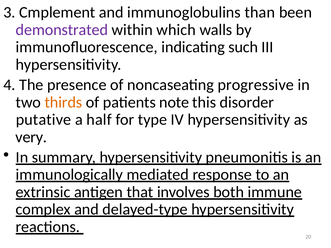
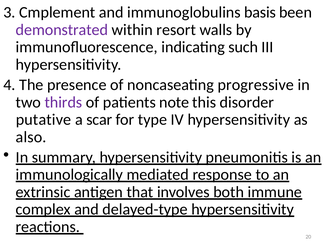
than: than -> basis
which: which -> resort
thirds colour: orange -> purple
half: half -> scar
very: very -> also
